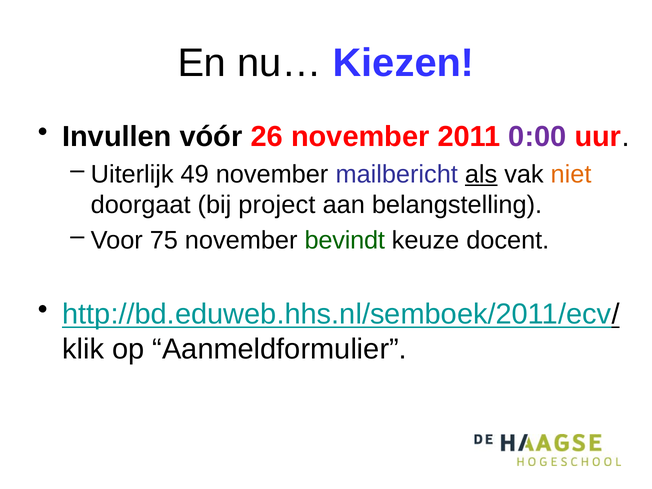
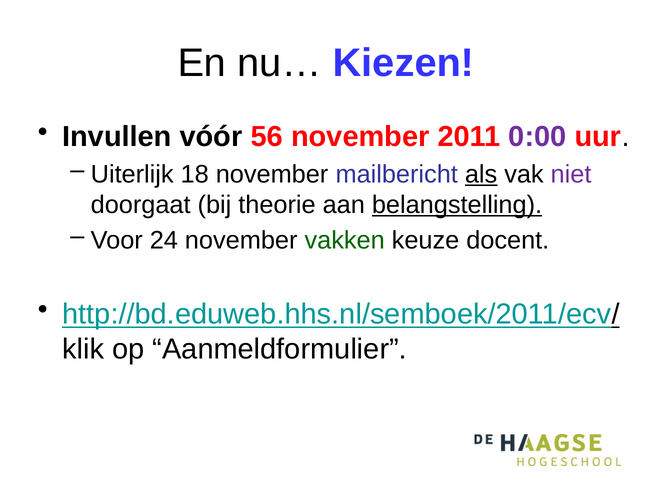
26: 26 -> 56
49: 49 -> 18
niet colour: orange -> purple
project: project -> theorie
belangstelling underline: none -> present
75: 75 -> 24
bevindt: bevindt -> vakken
